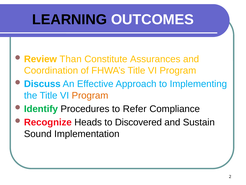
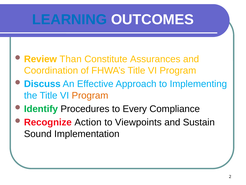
LEARNING colour: black -> blue
Refer: Refer -> Every
Heads: Heads -> Action
Discovered: Discovered -> Viewpoints
